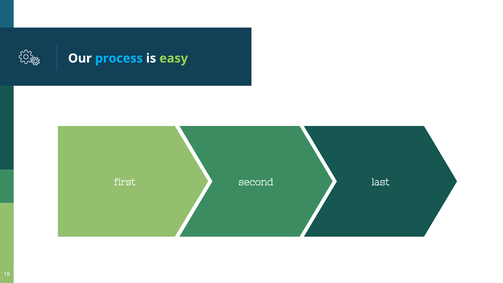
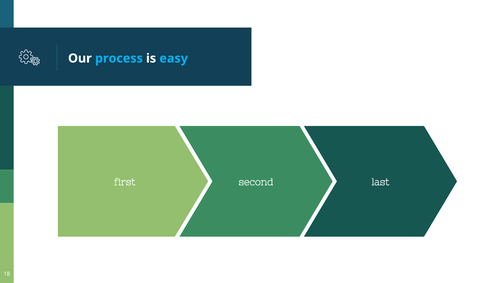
easy colour: light green -> light blue
